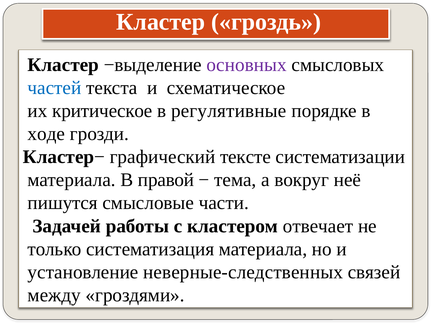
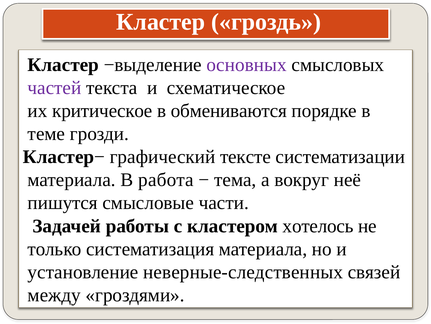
частей colour: blue -> purple
регулятивные: регулятивные -> обмениваются
ходе: ходе -> теме
правой: правой -> работа
отвечает: отвечает -> хотелось
